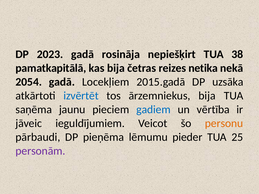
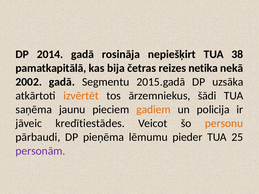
2023: 2023 -> 2014
2054: 2054 -> 2002
Locekļiem: Locekļiem -> Segmentu
izvērtēt colour: blue -> orange
ārzemniekus bija: bija -> šādi
gadiem colour: blue -> orange
vērtība: vērtība -> policija
ieguldījumiem: ieguldījumiem -> kredītiestādes
